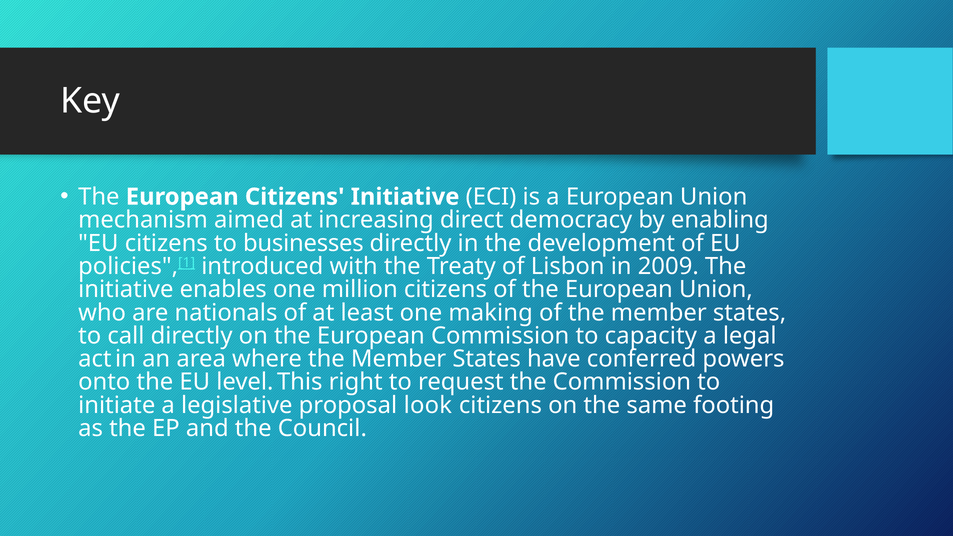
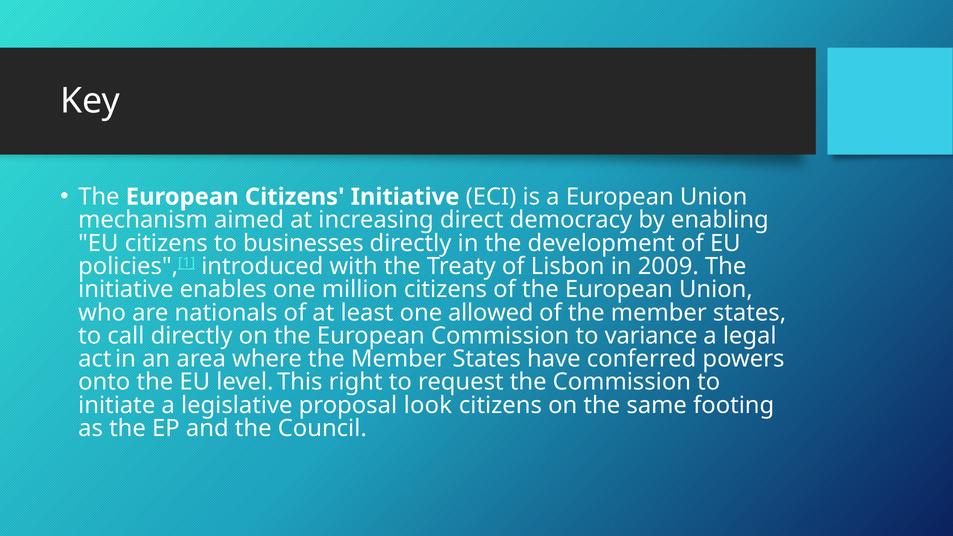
making: making -> allowed
capacity: capacity -> variance
